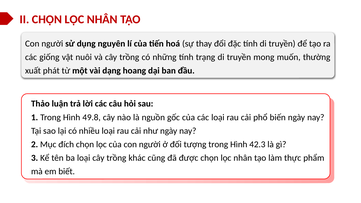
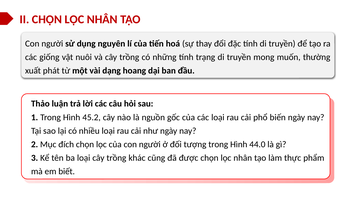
49.8: 49.8 -> 45.2
42.3: 42.3 -> 44.0
